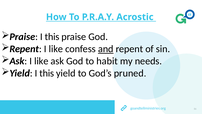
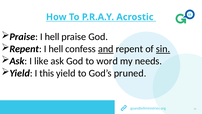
Praise I this: this -> hell
Repent I like: like -> hell
sin underline: none -> present
habit: habit -> word
